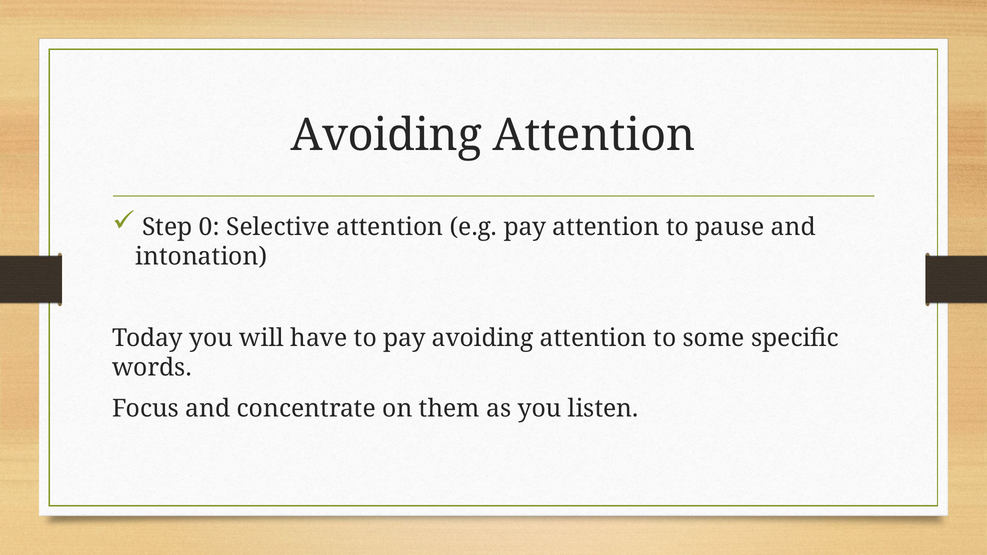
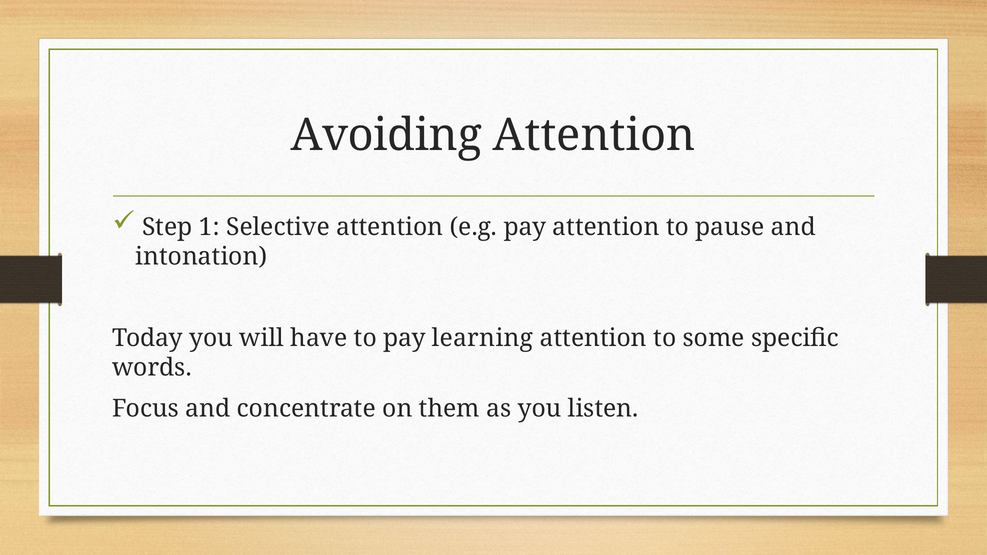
0: 0 -> 1
pay avoiding: avoiding -> learning
